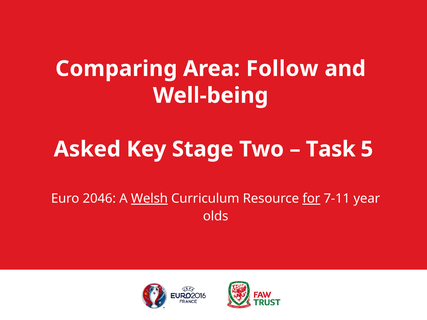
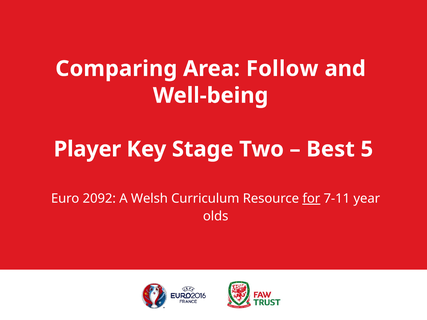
Asked: Asked -> Player
Task: Task -> Best
2046: 2046 -> 2092
Welsh underline: present -> none
